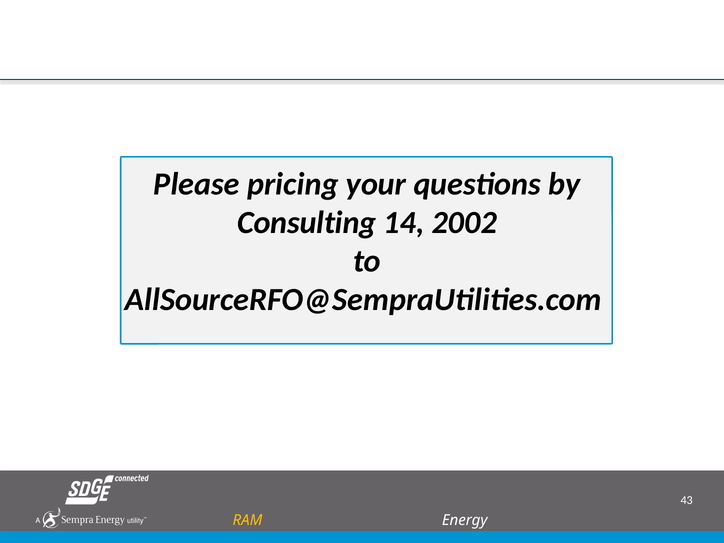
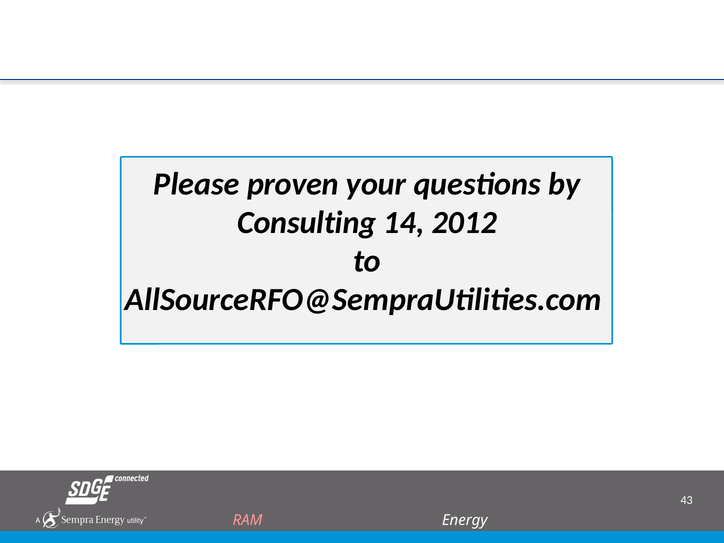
pricing: pricing -> proven
2002: 2002 -> 2012
RAM colour: yellow -> pink
